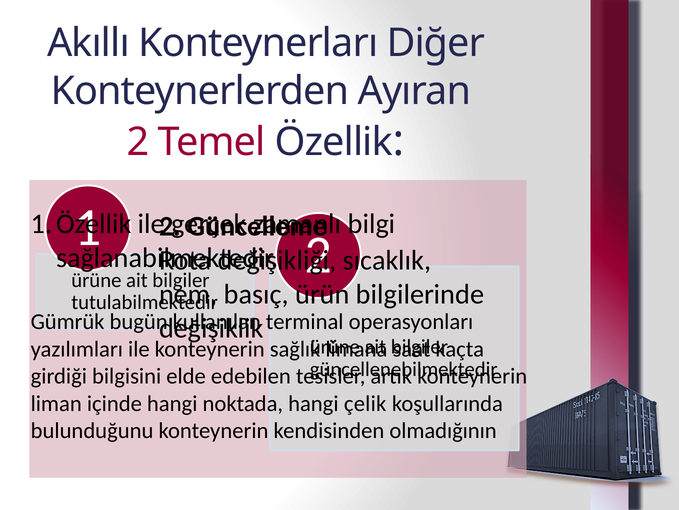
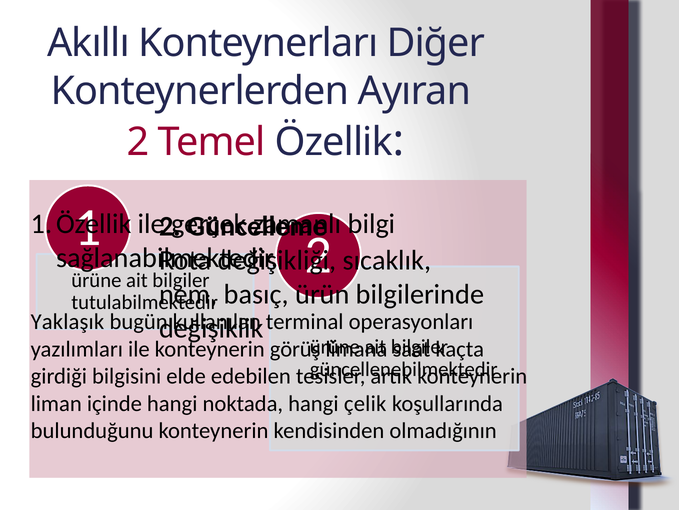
Gümrük: Gümrük -> Yaklaşık
sağlık: sağlık -> görüş
